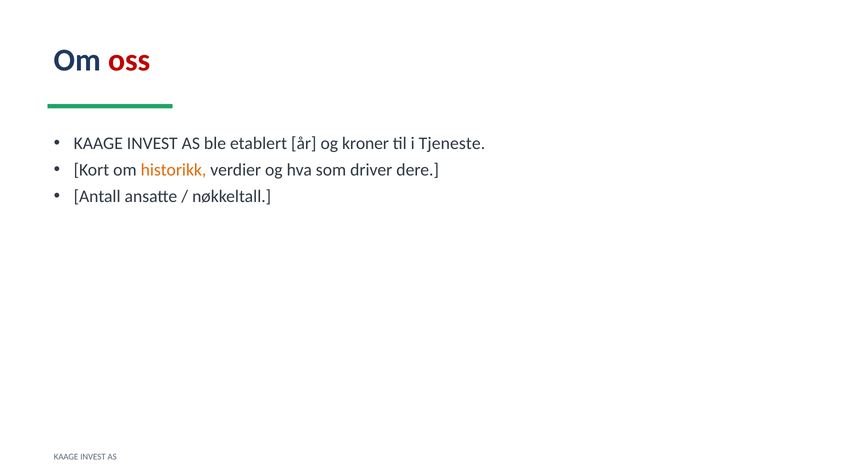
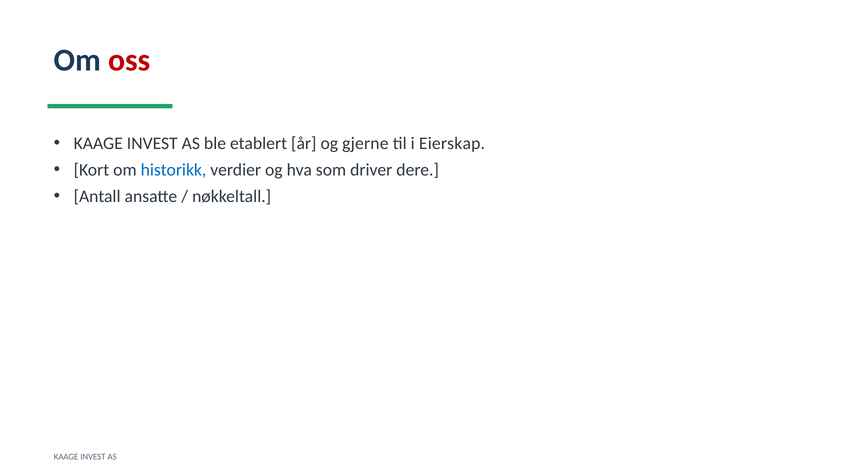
kroner: kroner -> gjerne
Tjeneste: Tjeneste -> Eierskap
historikk colour: orange -> blue
